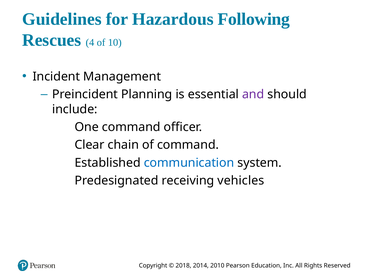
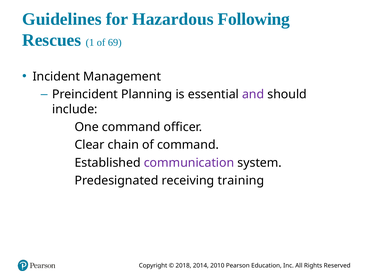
4: 4 -> 1
10: 10 -> 69
communication colour: blue -> purple
vehicles: vehicles -> training
